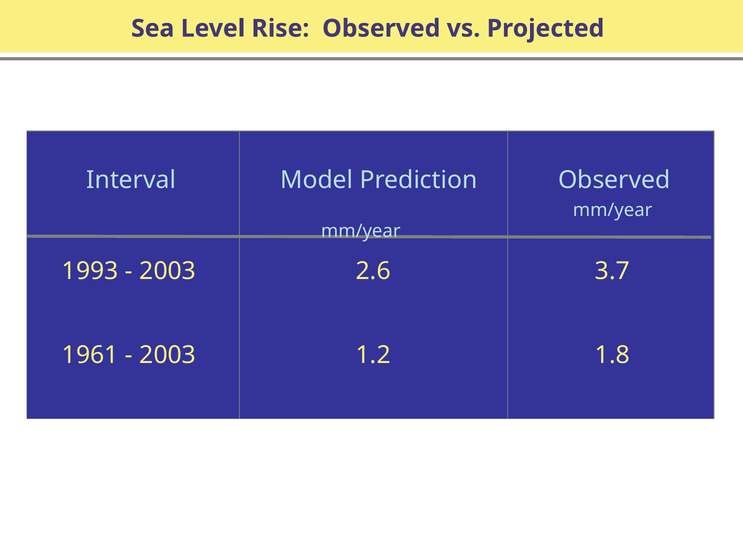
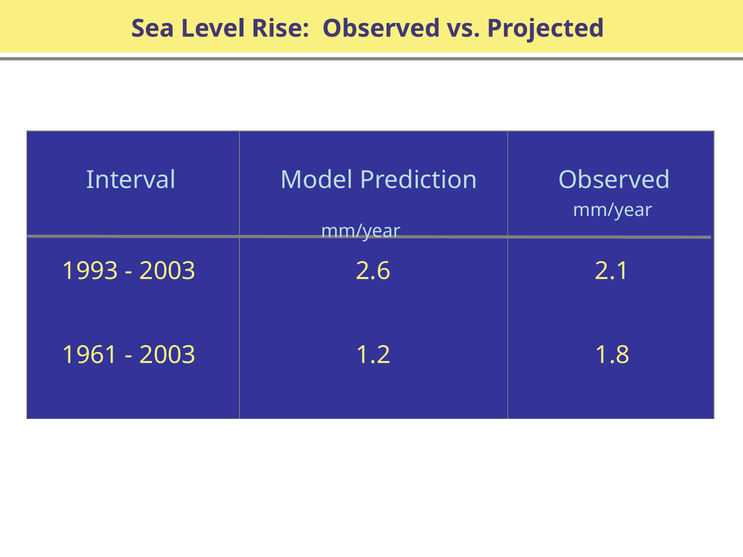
3.7: 3.7 -> 2.1
